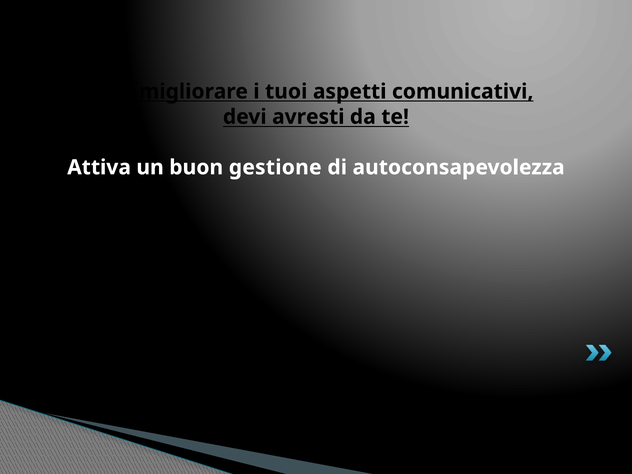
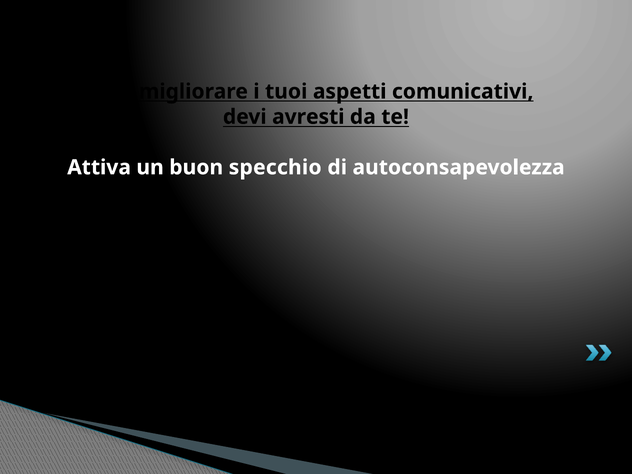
gestione: gestione -> specchio
